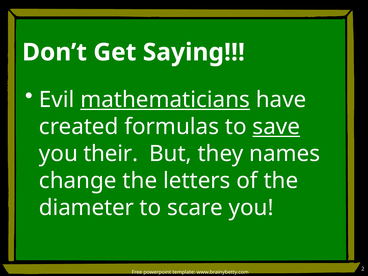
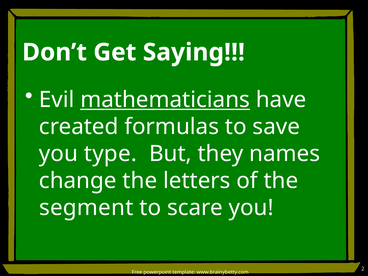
save underline: present -> none
their: their -> type
diameter: diameter -> segment
